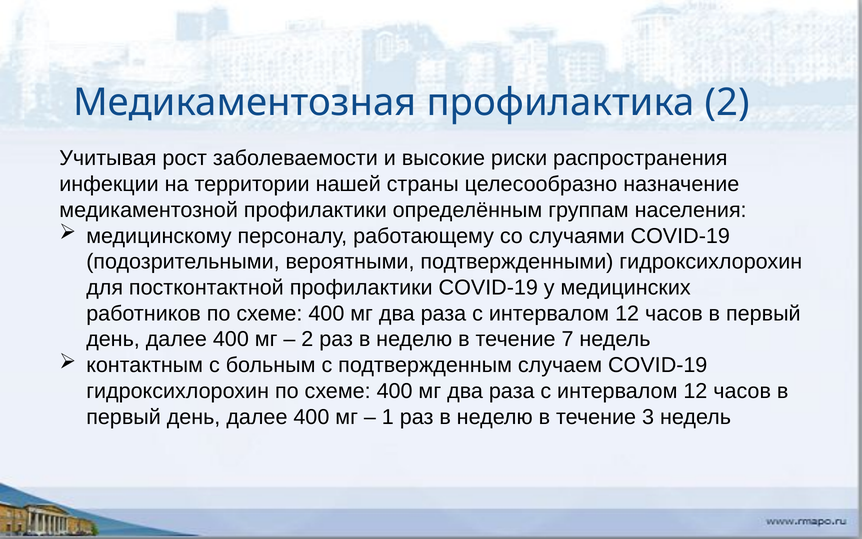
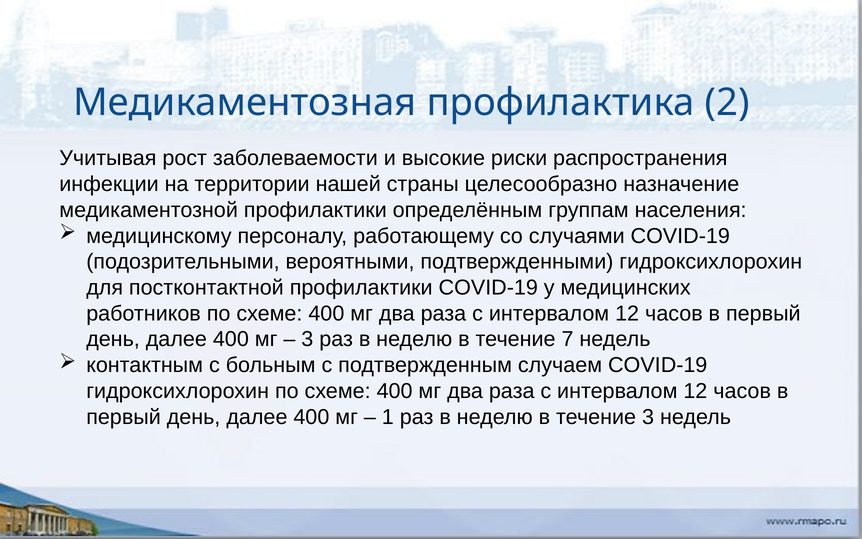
2 at (307, 339): 2 -> 3
